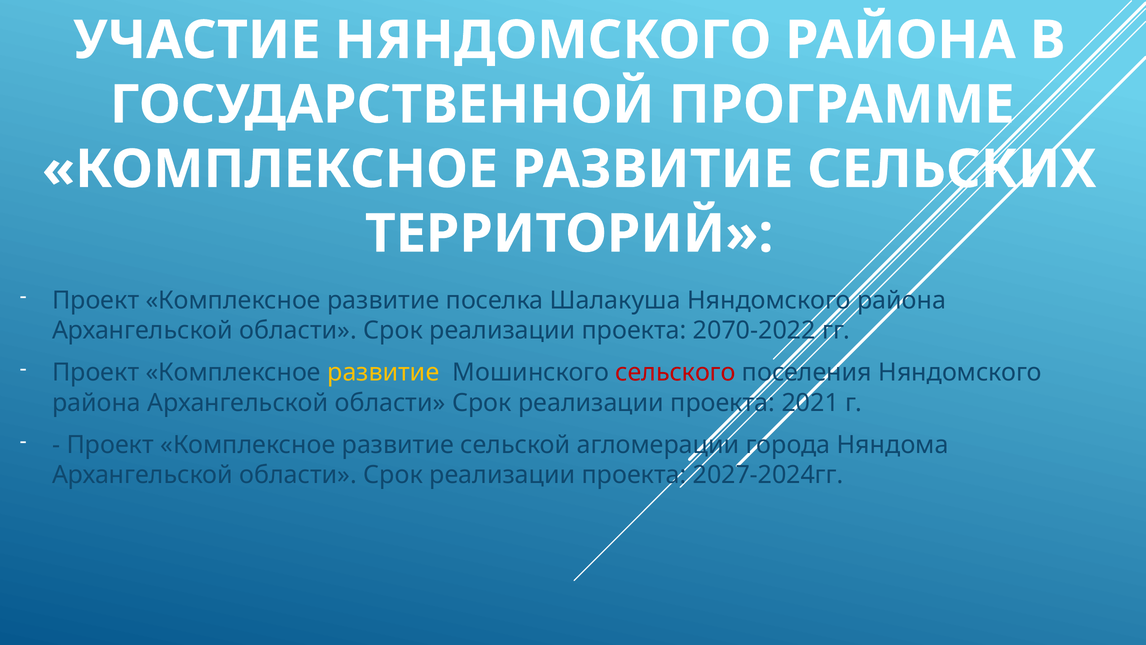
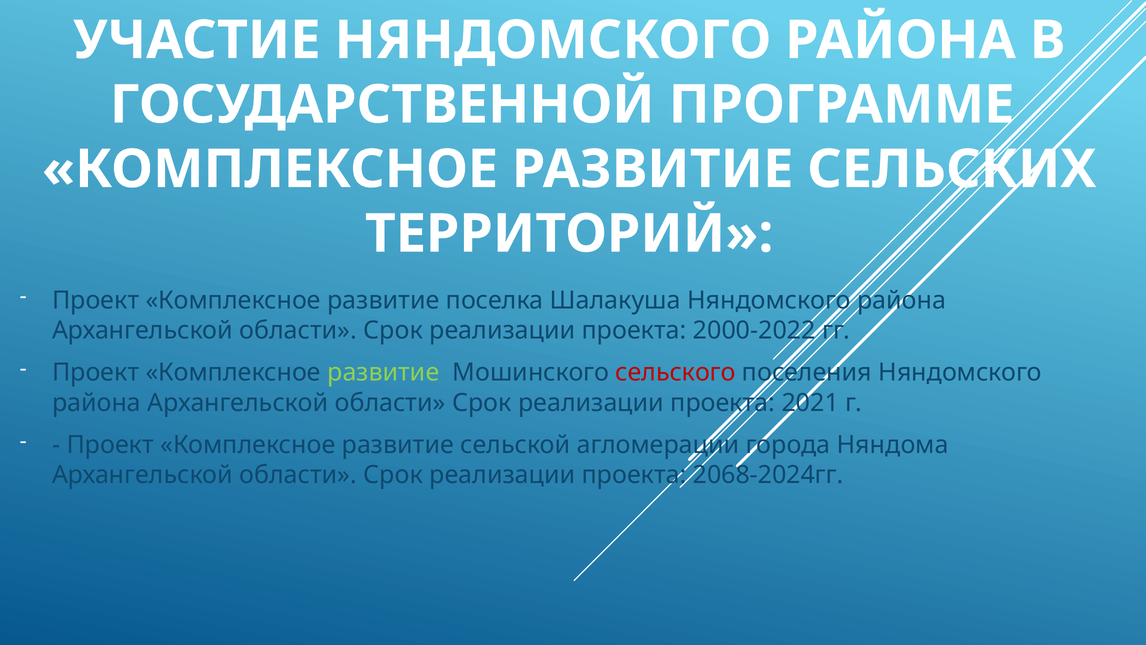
2070-2022: 2070-2022 -> 2000-2022
развитие at (383, 372) colour: yellow -> light green
2027-2024гг: 2027-2024гг -> 2068-2024гг
